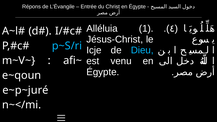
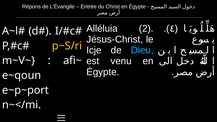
1: 1 -> 2
p~S/ri colour: light blue -> yellow
e~p~juré: e~p~juré -> e~p~port
